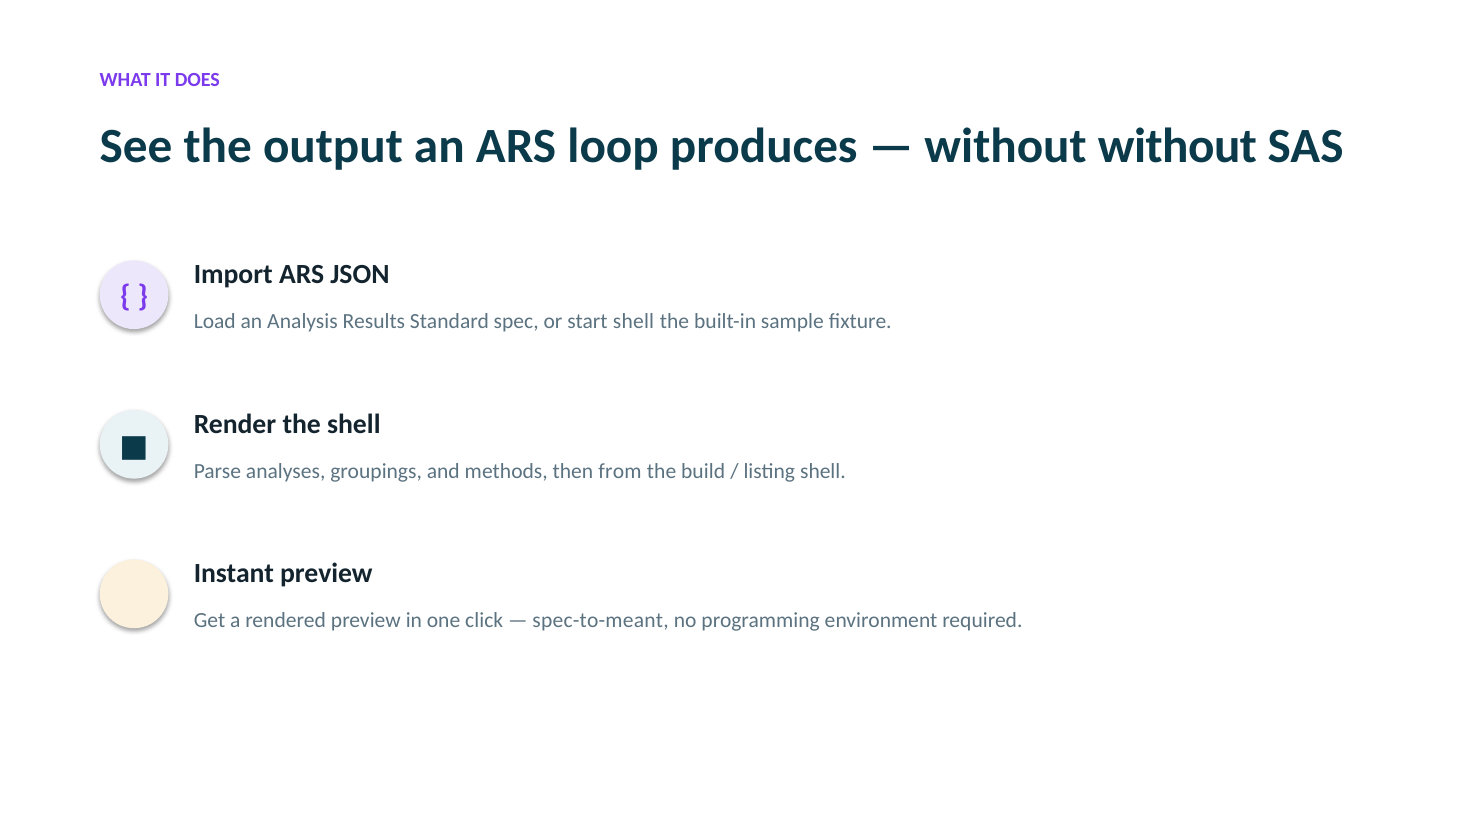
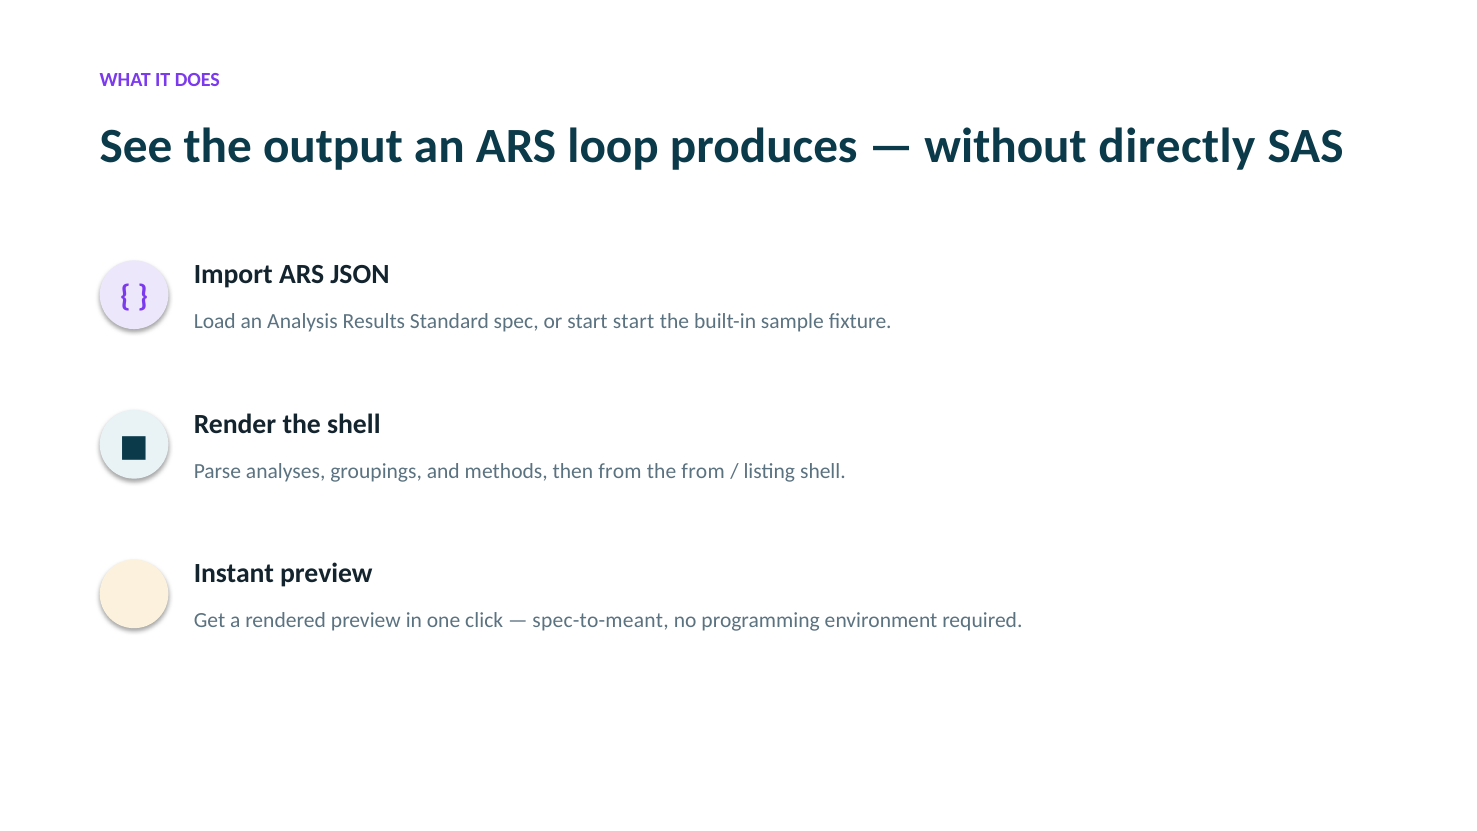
without without: without -> directly
start shell: shell -> start
the build: build -> from
